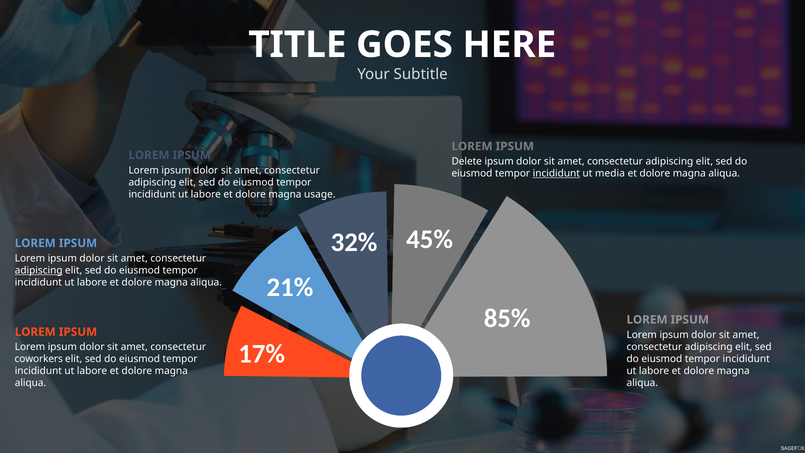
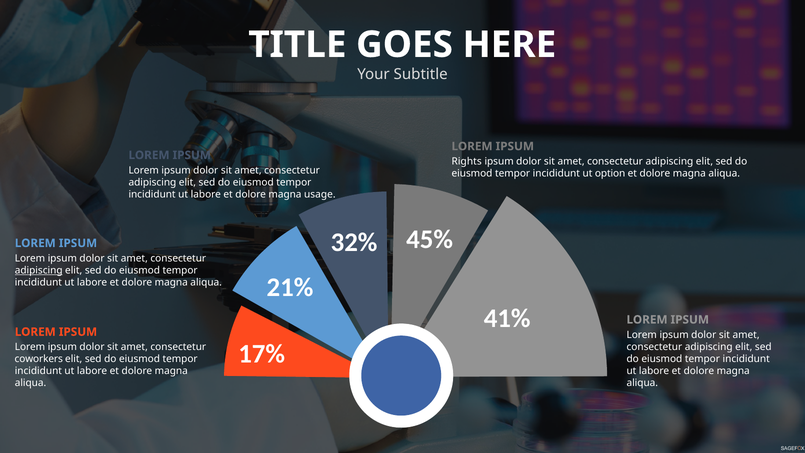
Delete: Delete -> Rights
incididunt at (556, 173) underline: present -> none
media: media -> option
85%: 85% -> 41%
